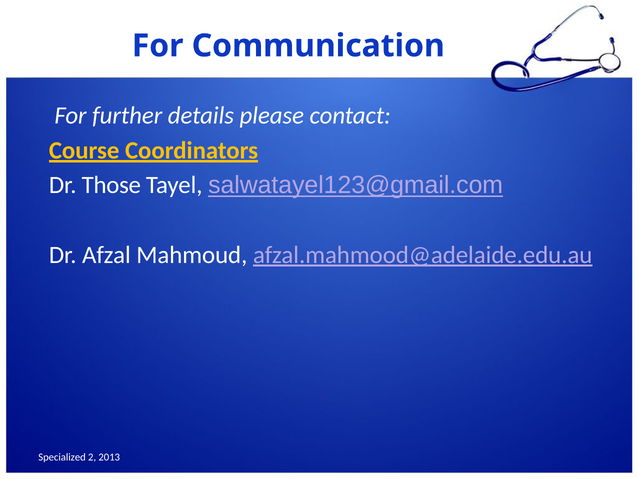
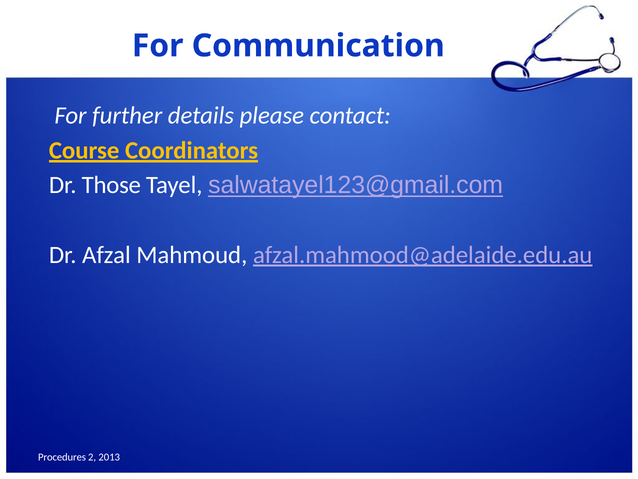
Specialized: Specialized -> Procedures
